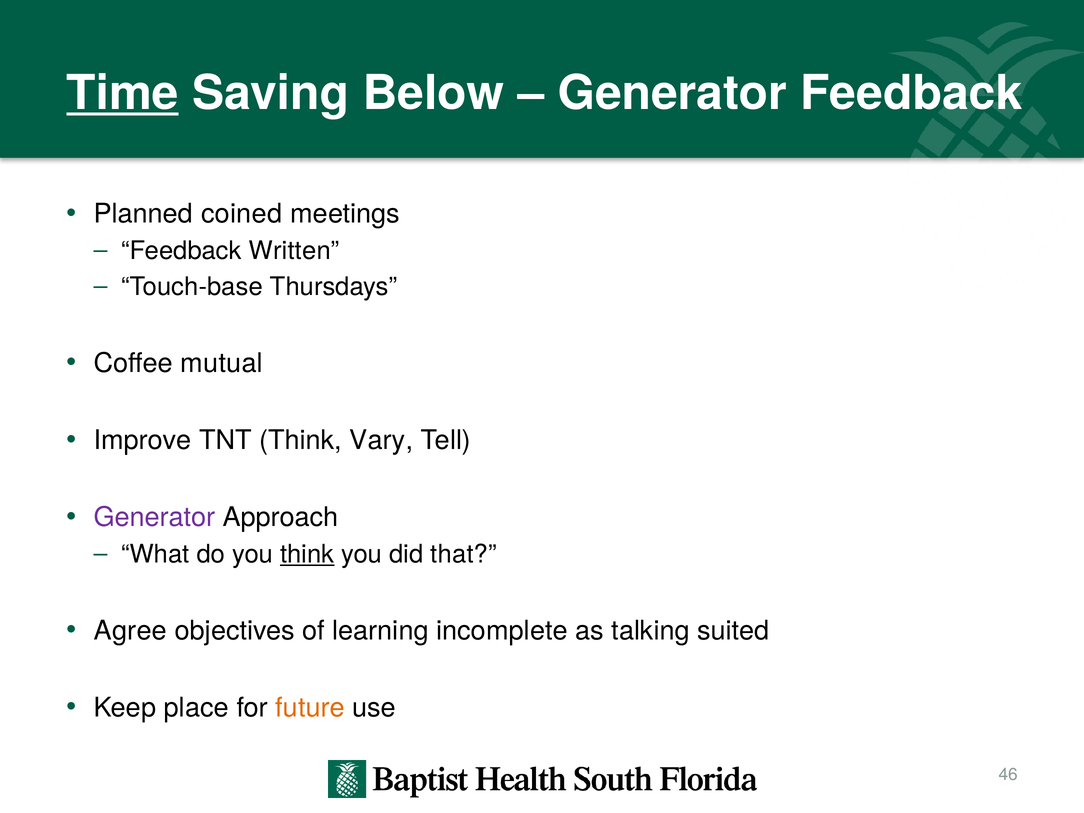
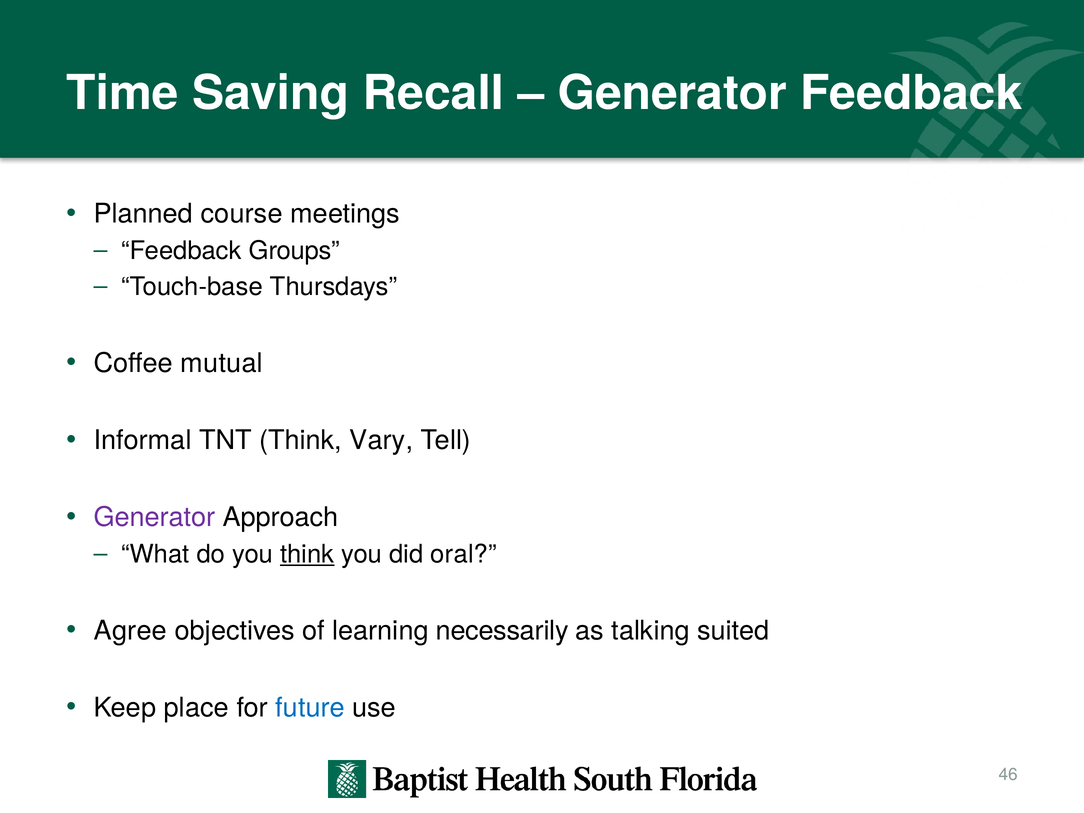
Time underline: present -> none
Below: Below -> Recall
coined: coined -> course
Written: Written -> Groups
Improve: Improve -> Informal
that: that -> oral
incomplete: incomplete -> necessarily
future colour: orange -> blue
